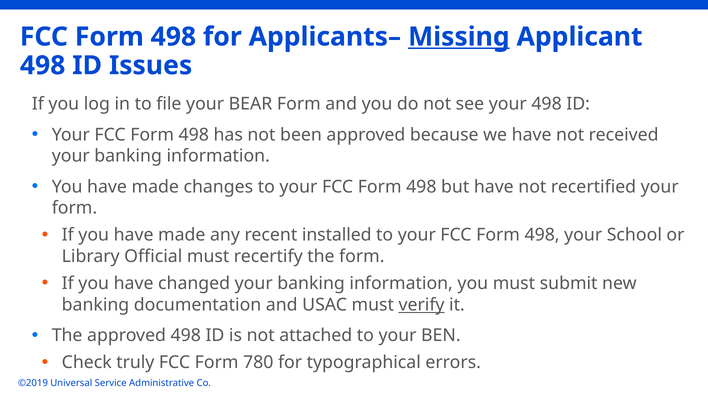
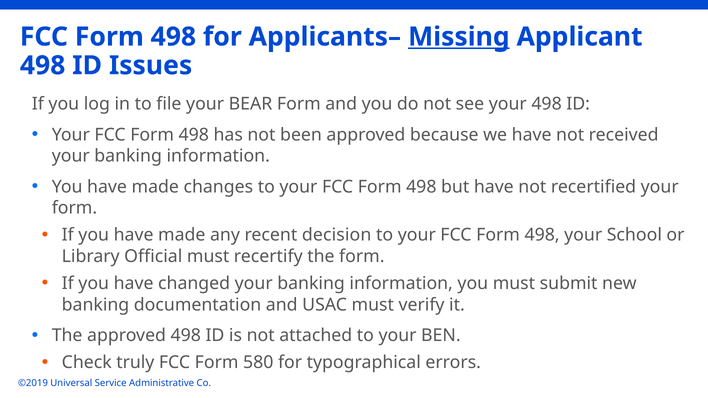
installed: installed -> decision
verify underline: present -> none
780: 780 -> 580
